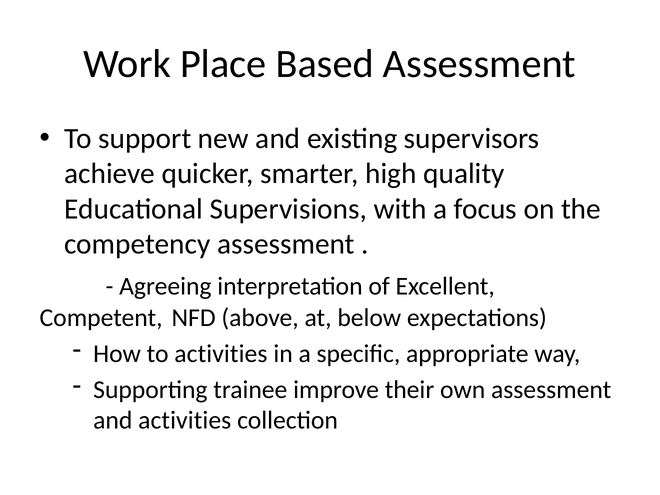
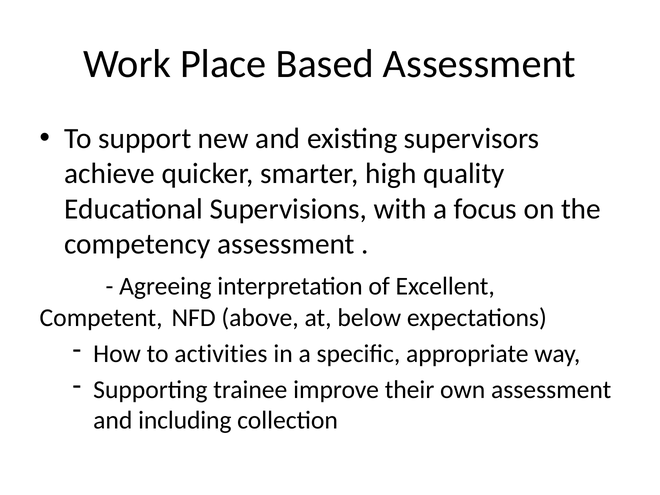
and activities: activities -> including
